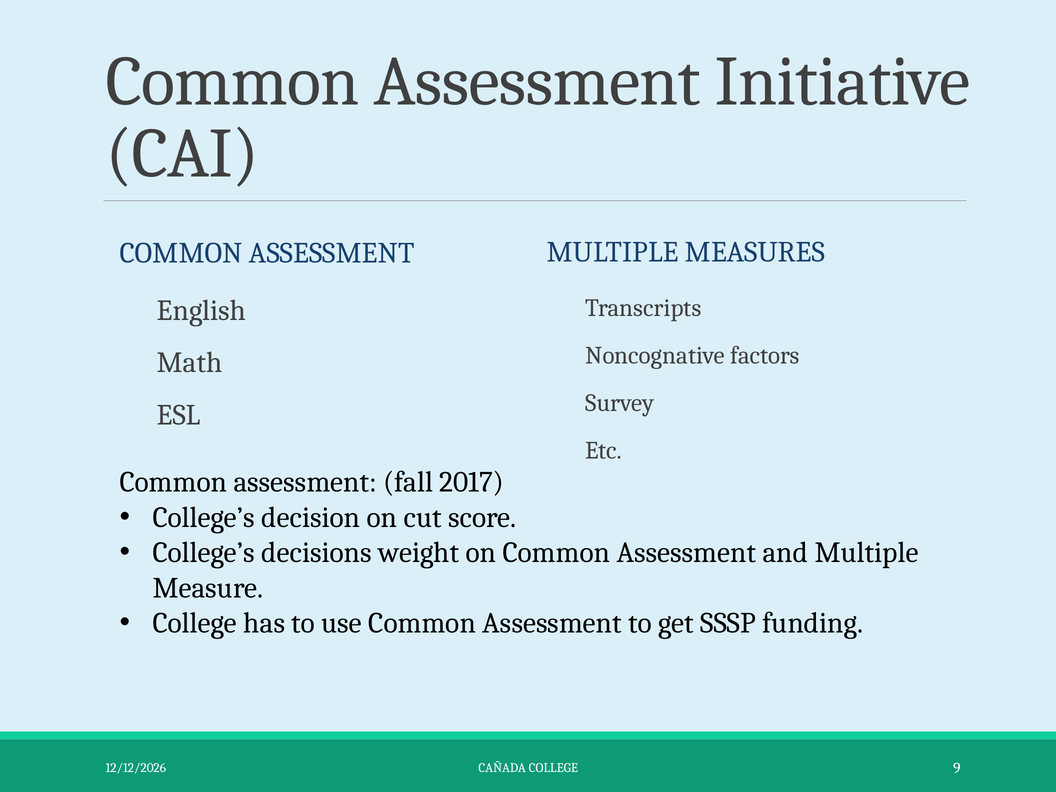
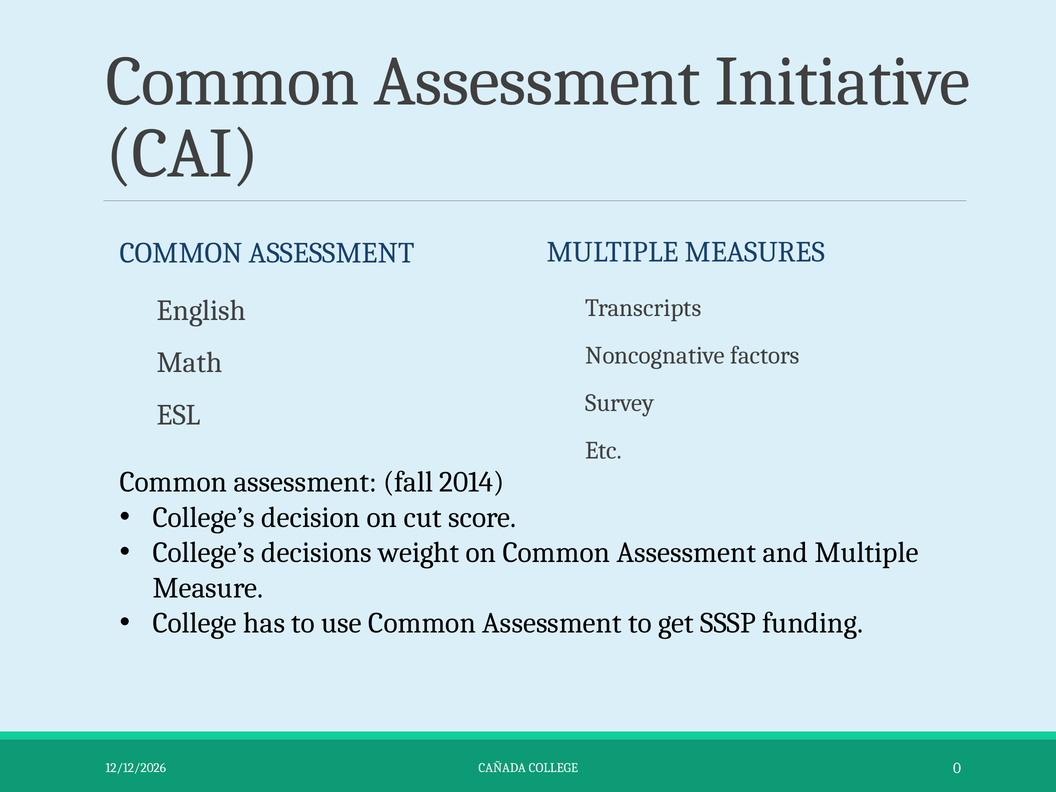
2017: 2017 -> 2014
9: 9 -> 0
